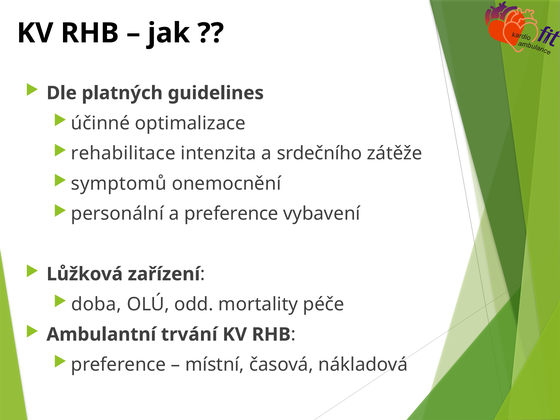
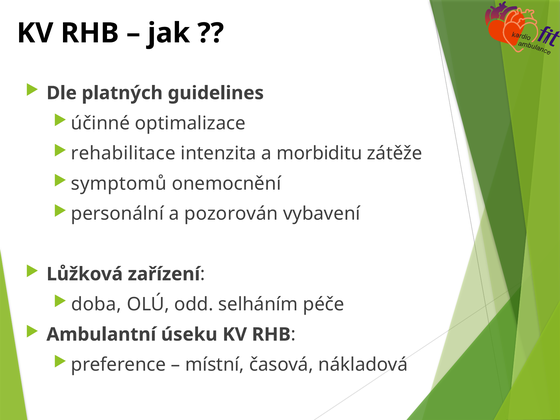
srdečního: srdečního -> morbiditu
a preference: preference -> pozorován
mortality: mortality -> selháním
trvání: trvání -> úseku
